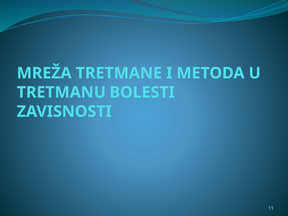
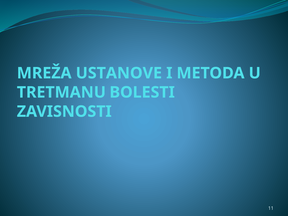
TRETMANE: TRETMANE -> USTANOVE
